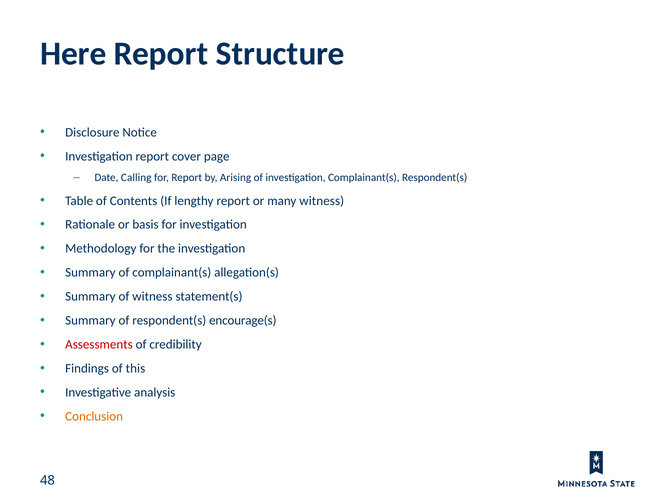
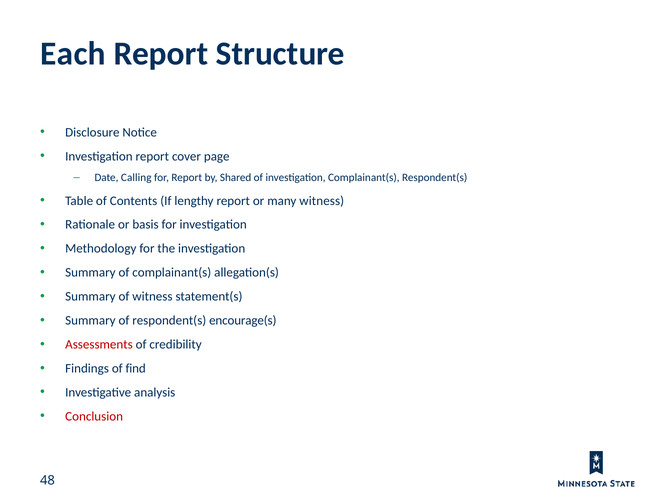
Here: Here -> Each
Arising: Arising -> Shared
this: this -> find
Conclusion colour: orange -> red
